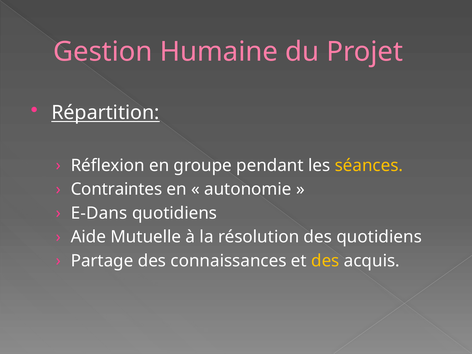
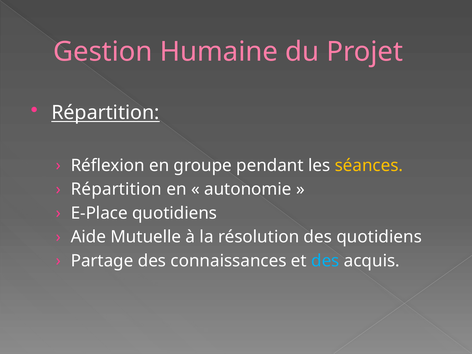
Contraintes at (116, 189): Contraintes -> Répartition
E-Dans: E-Dans -> E-Place
des at (325, 261) colour: yellow -> light blue
